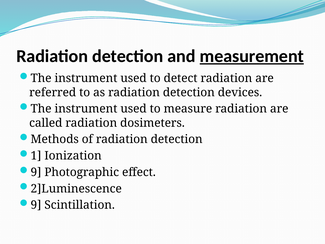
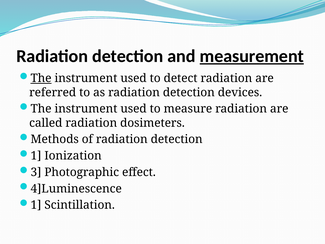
The at (41, 78) underline: none -> present
9 at (36, 172): 9 -> 3
2]Luminescence: 2]Luminescence -> 4]Luminescence
9 at (36, 205): 9 -> 1
